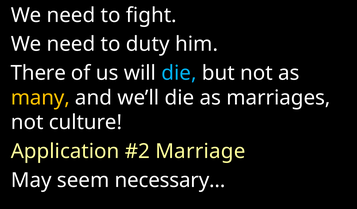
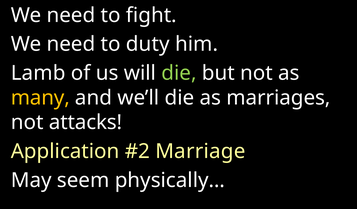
There: There -> Lamb
die at (179, 73) colour: light blue -> light green
culture: culture -> attacks
necessary…: necessary… -> physically…
